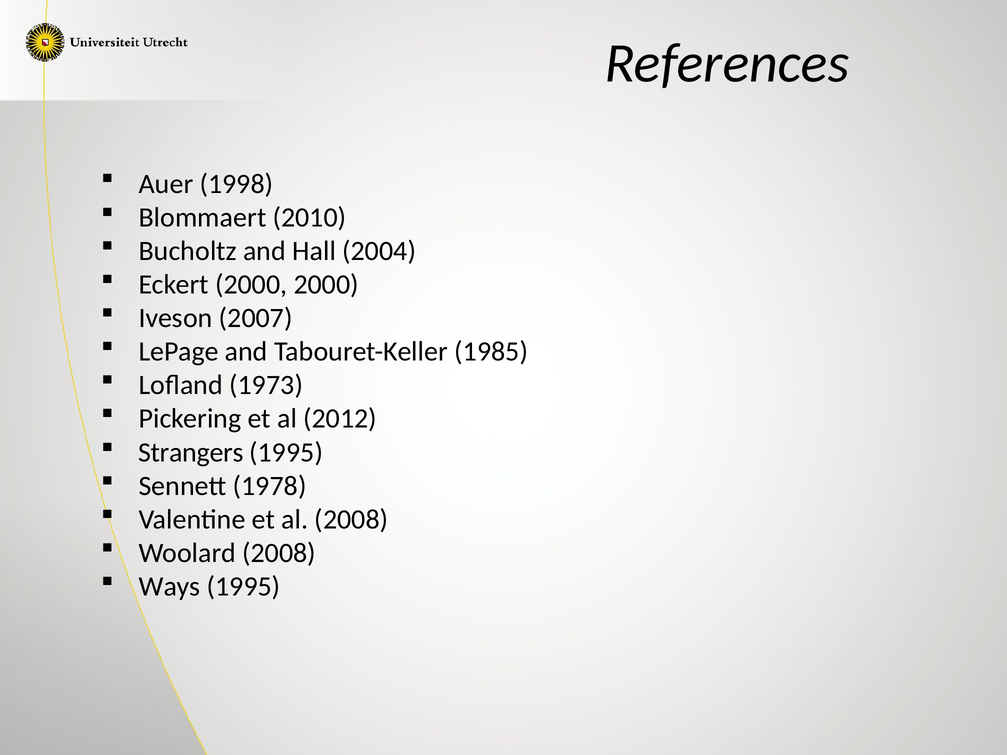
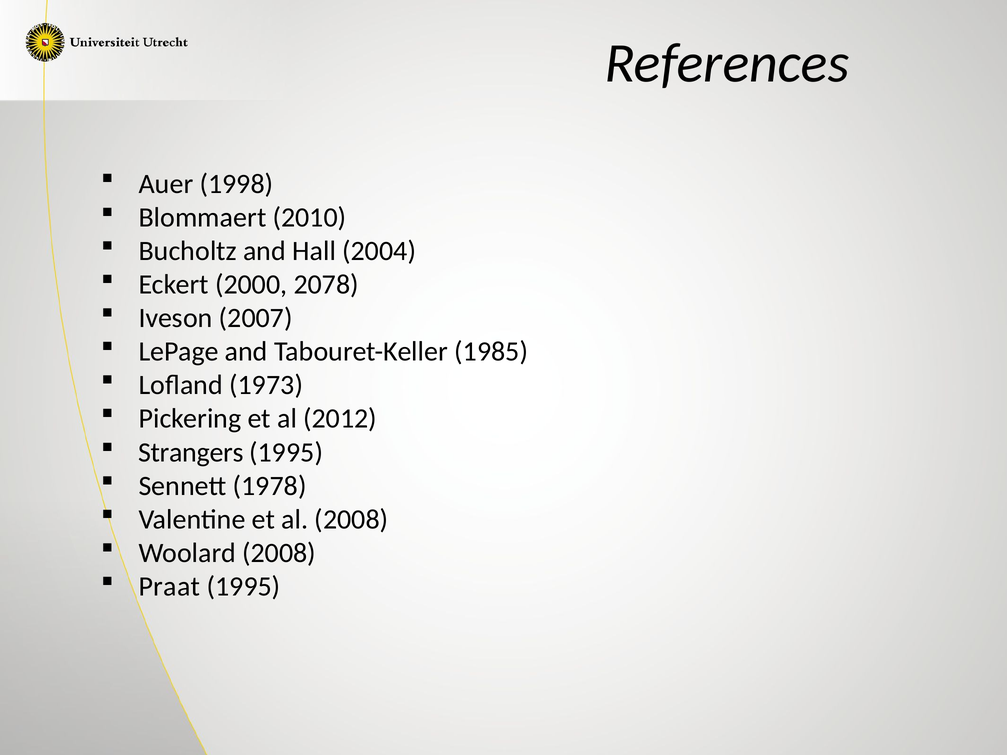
2000 2000: 2000 -> 2078
Ways: Ways -> Praat
